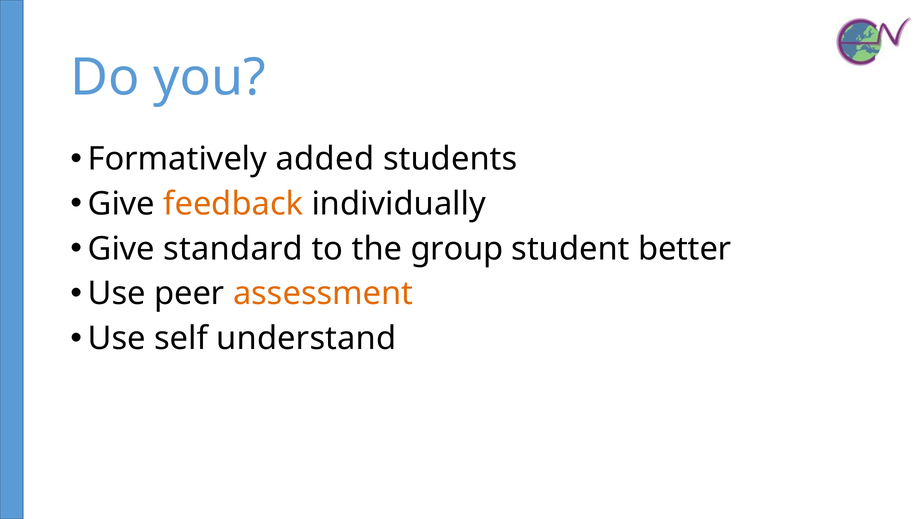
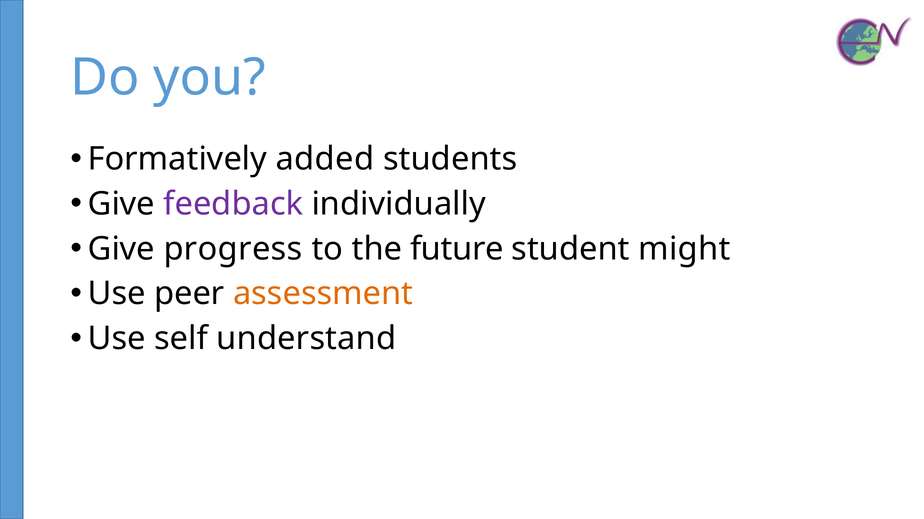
feedback colour: orange -> purple
standard: standard -> progress
group: group -> future
better: better -> might
